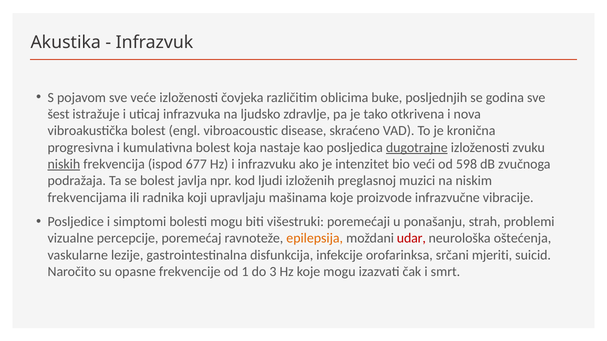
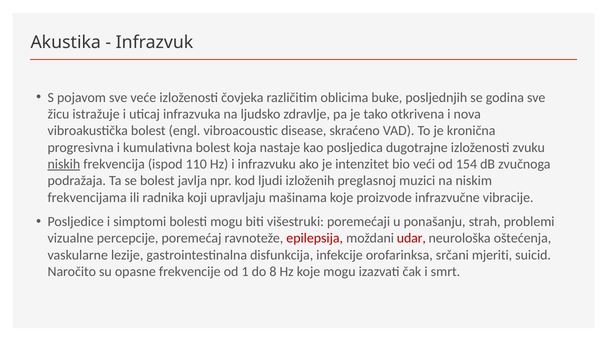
šest: šest -> žicu
dugotrajne underline: present -> none
677: 677 -> 110
598: 598 -> 154
epilepsija colour: orange -> red
3: 3 -> 8
